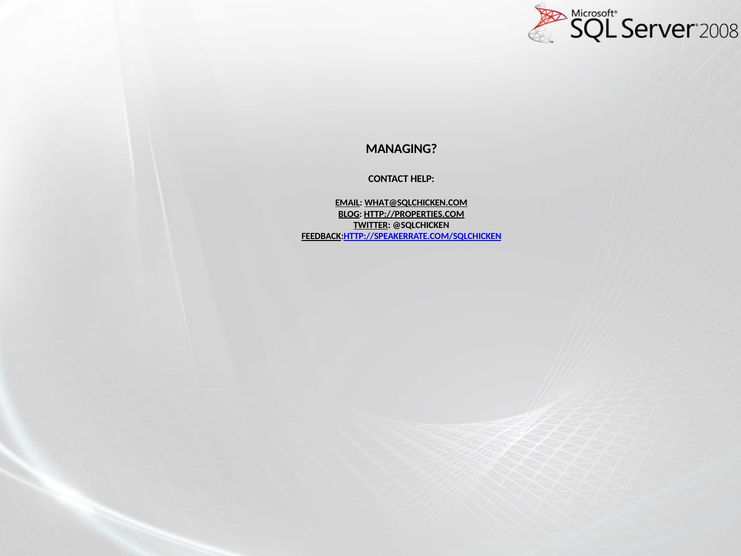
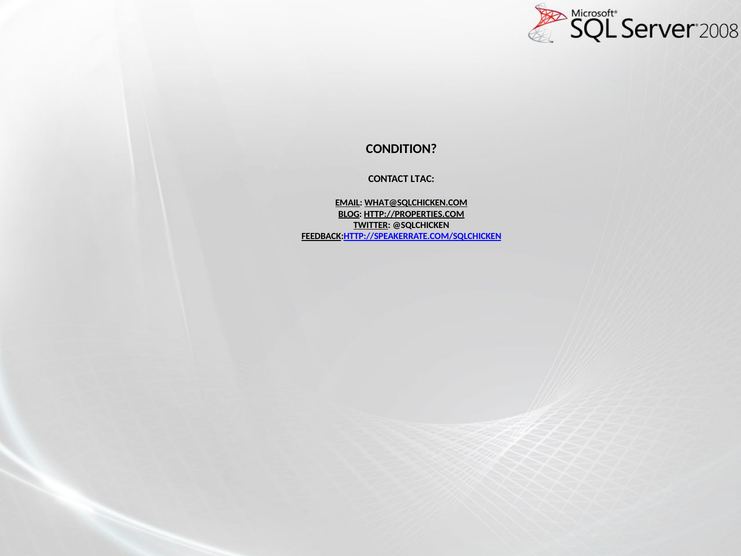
MANAGING: MANAGING -> CONDITION
HELP: HELP -> LTAC
